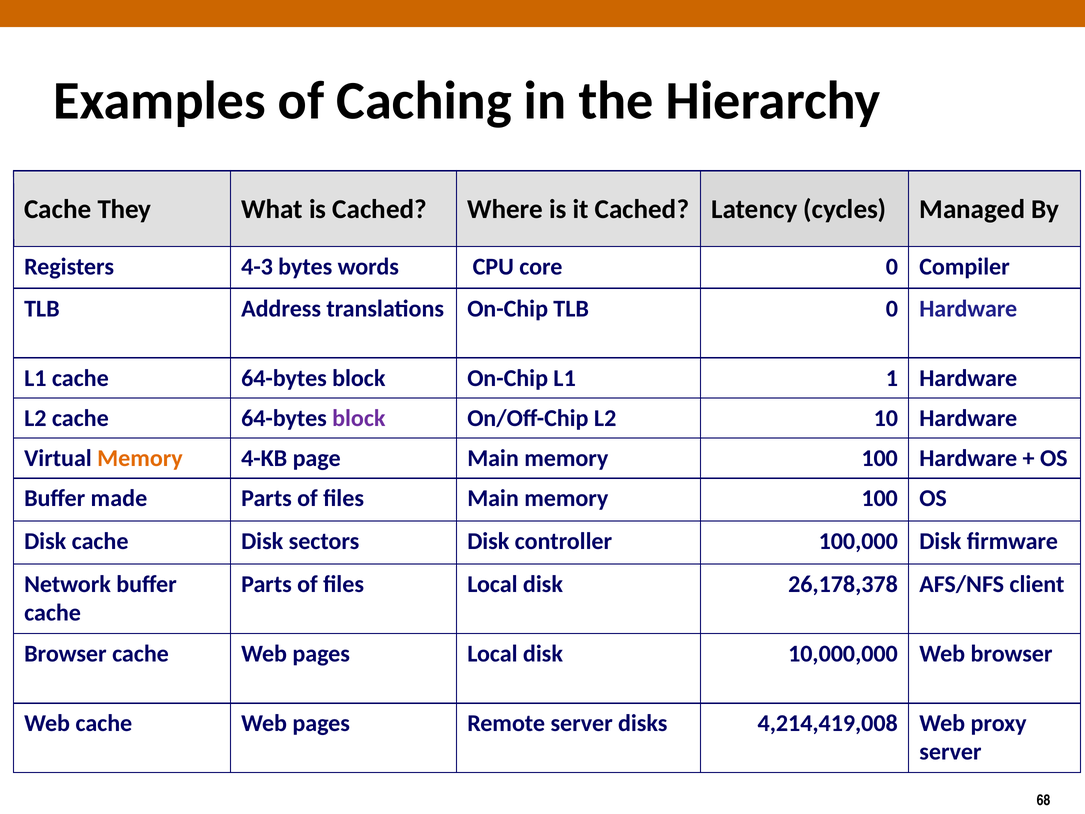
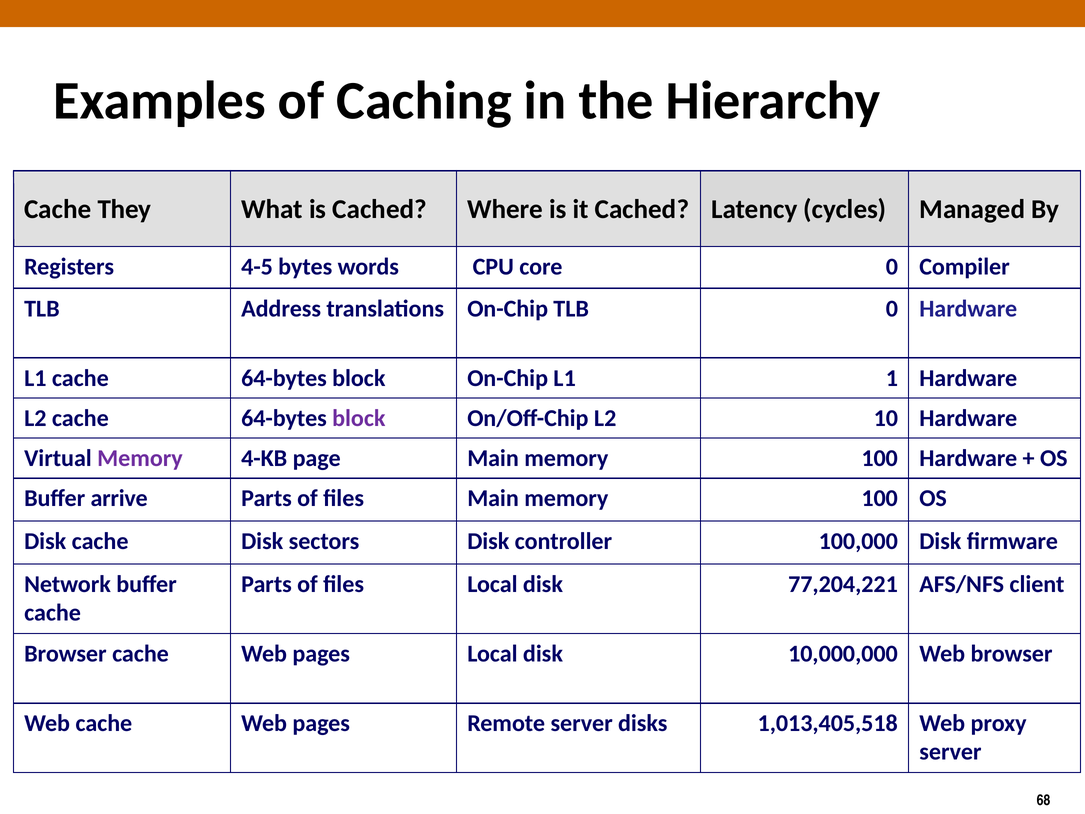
4-3: 4-3 -> 4-5
Memory at (140, 458) colour: orange -> purple
made: made -> arrive
26,178,378: 26,178,378 -> 77,204,221
4,214,419,008: 4,214,419,008 -> 1,013,405,518
